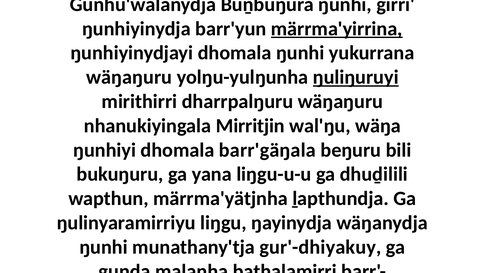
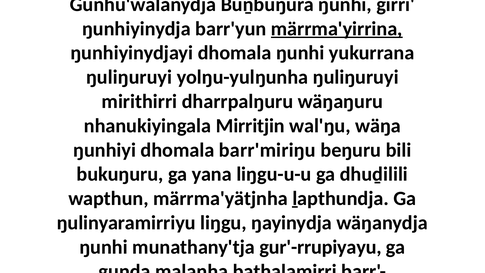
wäŋaŋuru at (129, 77): wäŋaŋuru -> ŋuliŋuruyi
ŋuliŋuruyi at (356, 77) underline: present -> none
barr'gäŋala: barr'gäŋala -> barr'miriŋu
gur'-dhiyakuy: gur'-dhiyakuy -> gur'-rrupiyayu
